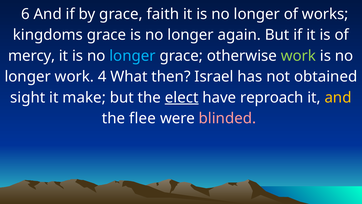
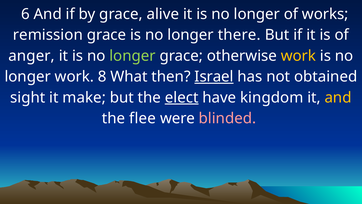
faith: faith -> alive
kingdoms: kingdoms -> remission
again: again -> there
mercy: mercy -> anger
longer at (133, 56) colour: light blue -> light green
work at (298, 56) colour: light green -> yellow
4: 4 -> 8
Israel underline: none -> present
reproach: reproach -> kingdom
